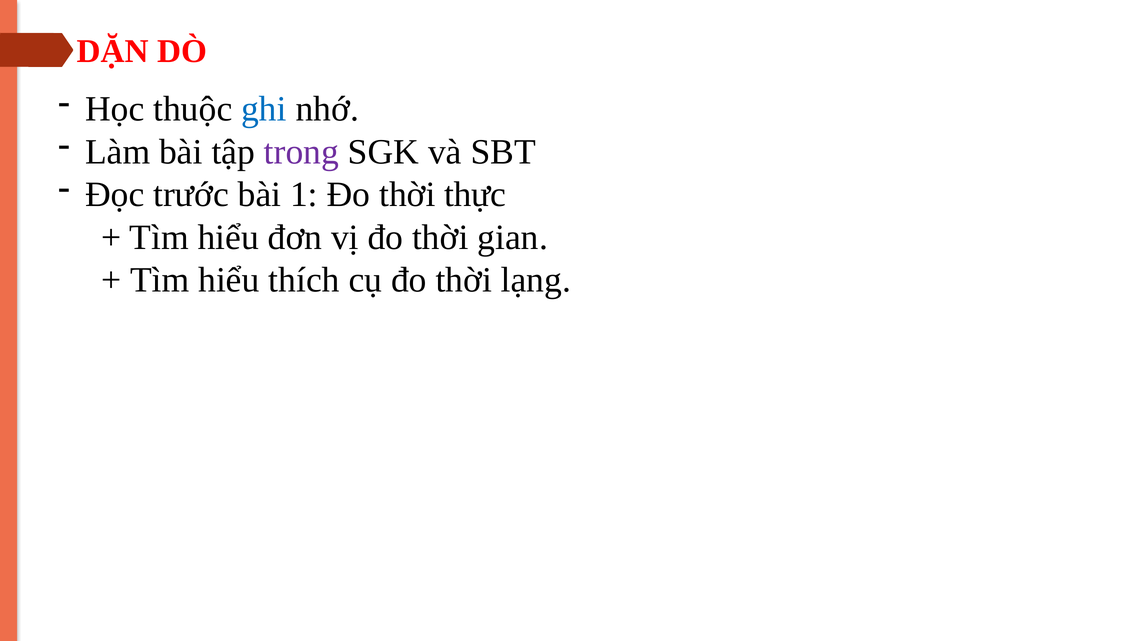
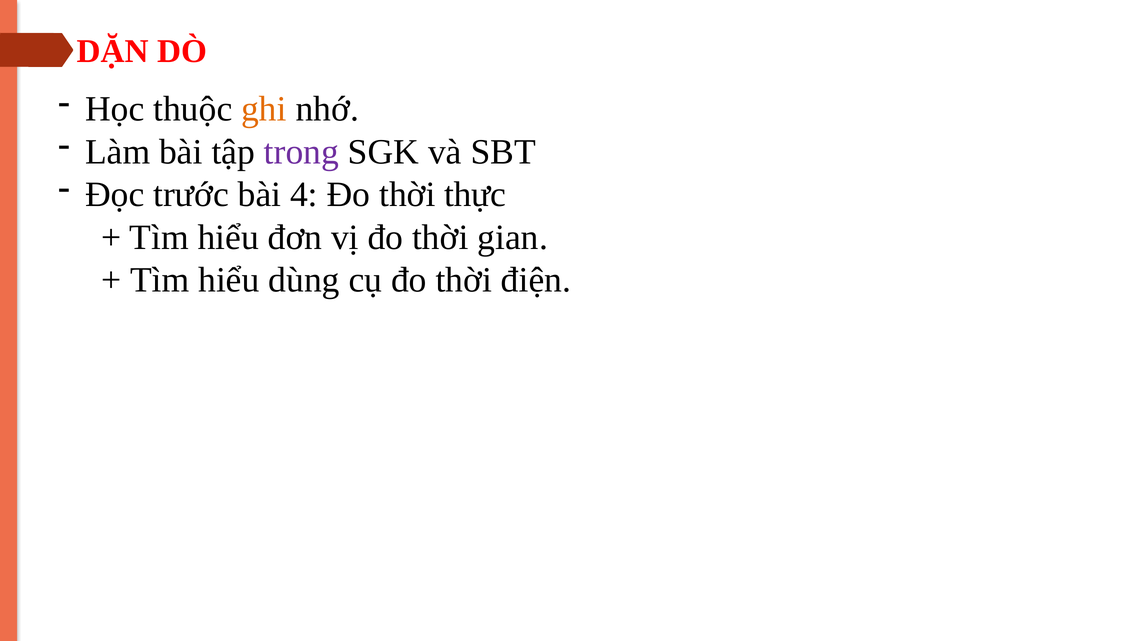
ghi colour: blue -> orange
1: 1 -> 4
thích: thích -> dùng
lạng: lạng -> điện
